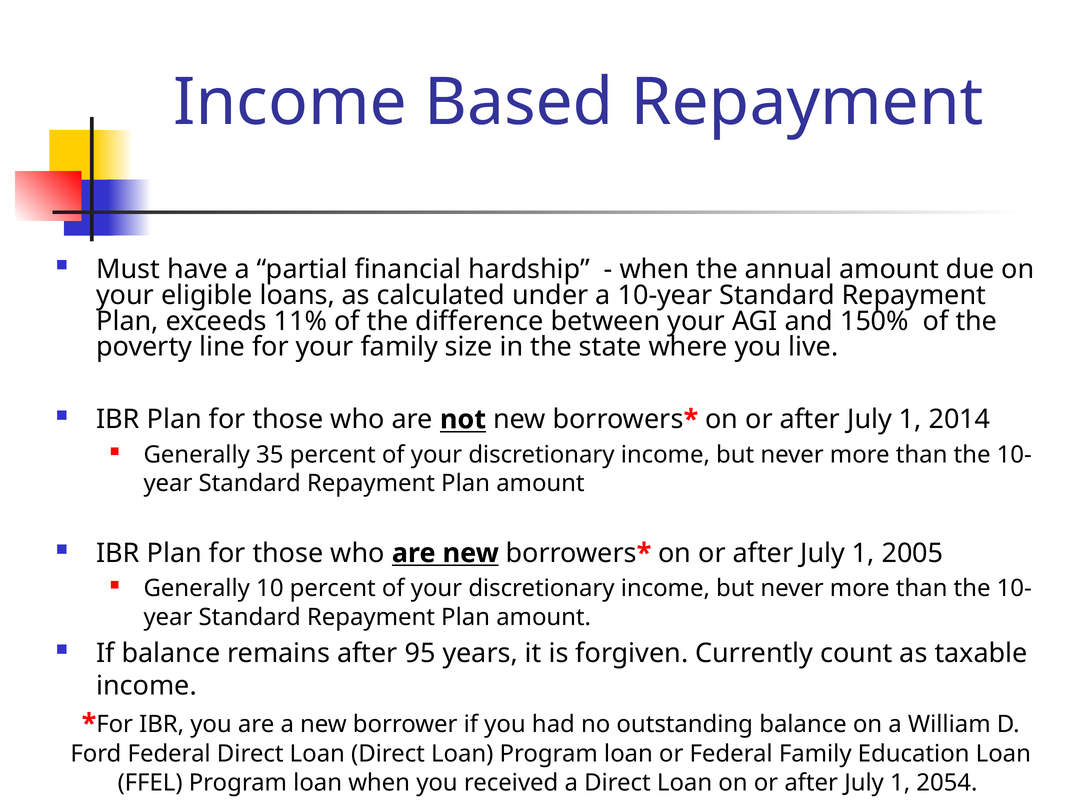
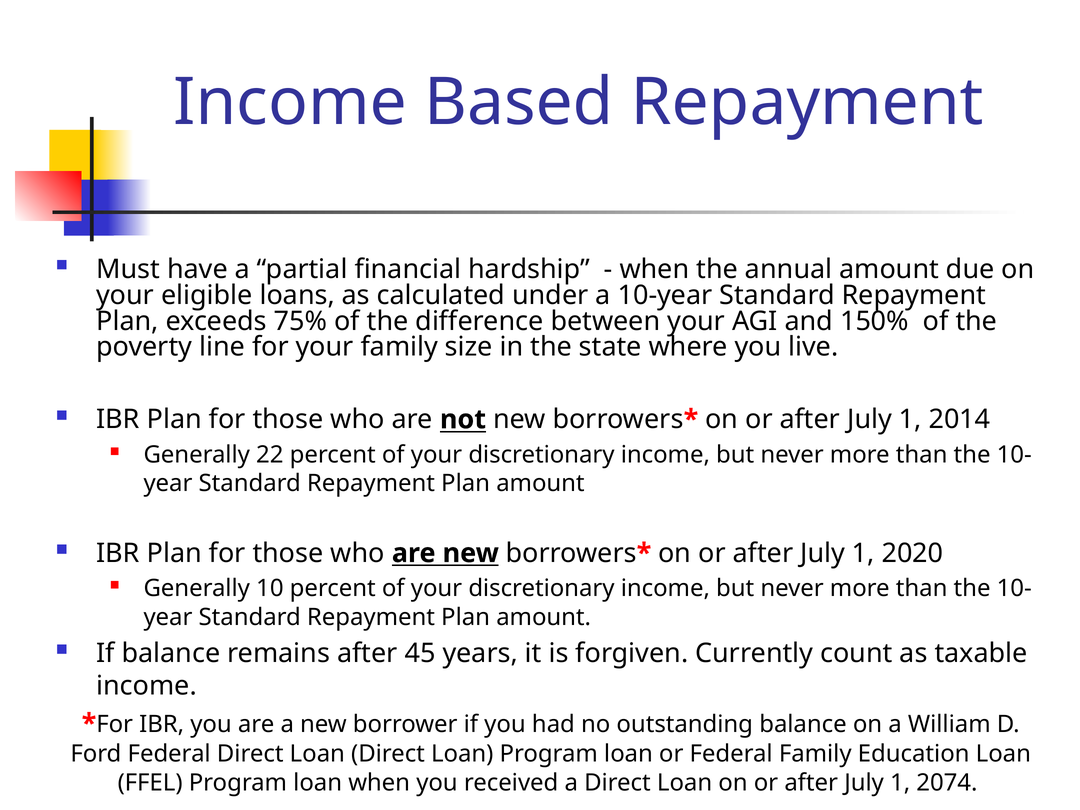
11%: 11% -> 75%
35: 35 -> 22
2005: 2005 -> 2020
95: 95 -> 45
2054: 2054 -> 2074
